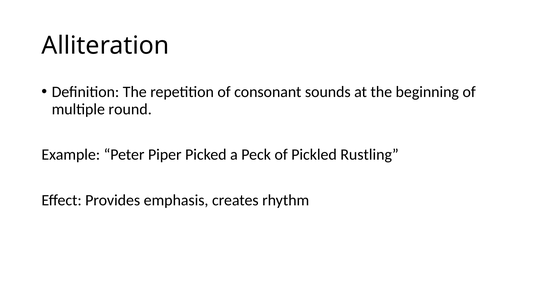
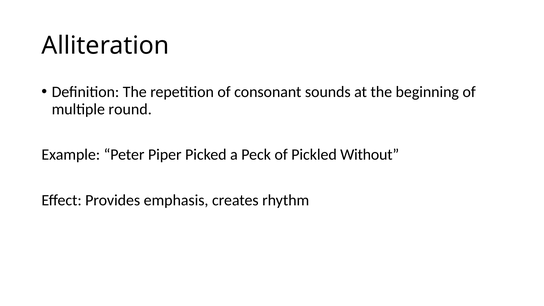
Rustling: Rustling -> Without
